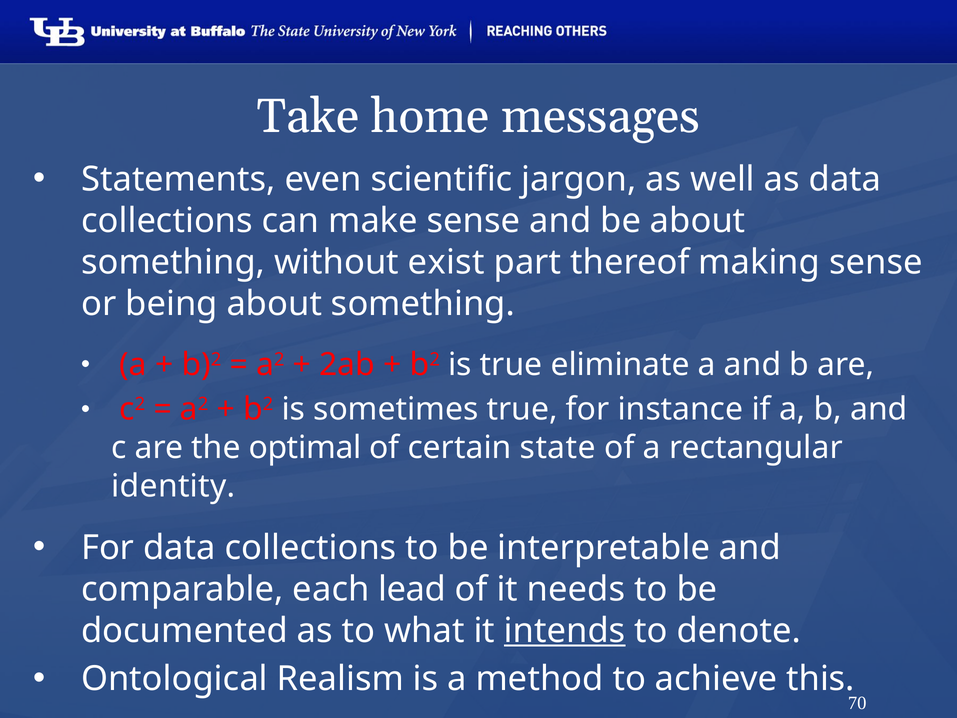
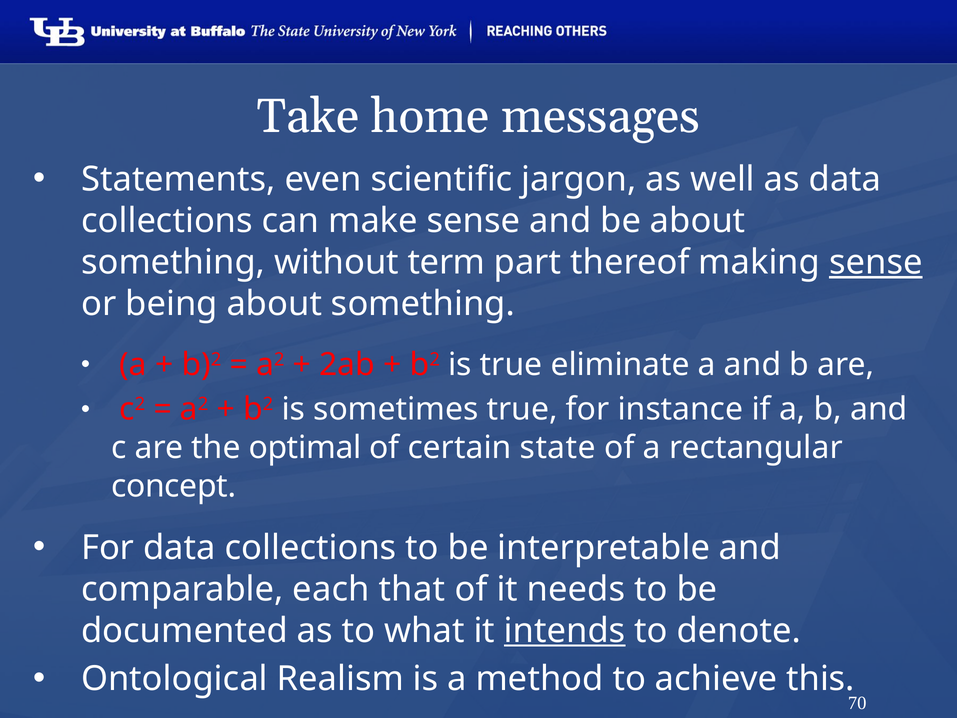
exist: exist -> term
sense at (876, 262) underline: none -> present
identity: identity -> concept
lead: lead -> that
